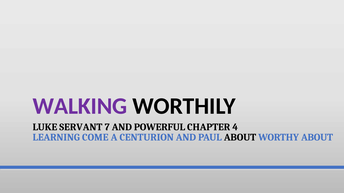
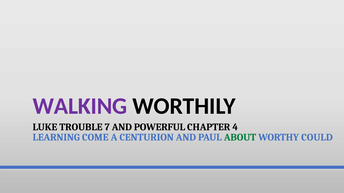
SERVANT: SERVANT -> TROUBLE
ABOUT at (240, 138) colour: black -> green
WORTHY ABOUT: ABOUT -> COULD
